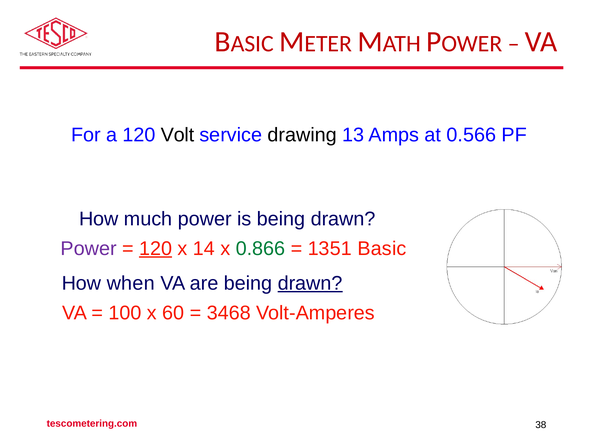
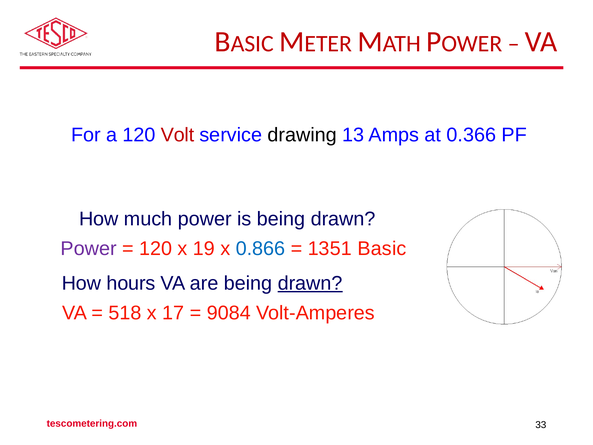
Volt colour: black -> red
0.566: 0.566 -> 0.366
120 at (156, 248) underline: present -> none
14: 14 -> 19
0.866 colour: green -> blue
when: when -> hours
100: 100 -> 518
60: 60 -> 17
3468: 3468 -> 9084
38: 38 -> 33
